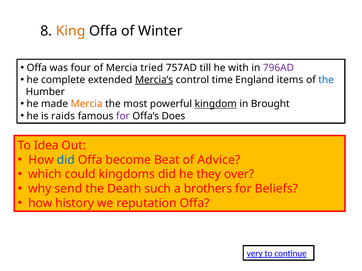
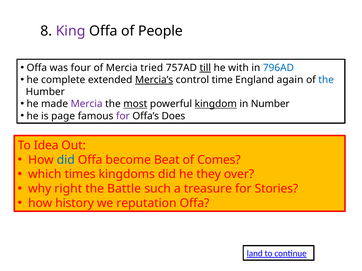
King colour: orange -> purple
Winter: Winter -> People
till underline: none -> present
796AD colour: purple -> blue
items: items -> again
Mercia at (87, 104) colour: orange -> purple
most underline: none -> present
Brought: Brought -> Number
raids: raids -> page
Advice: Advice -> Comes
could: could -> times
send: send -> right
Death: Death -> Battle
brothers: brothers -> treasure
Beliefs: Beliefs -> Stories
very: very -> land
